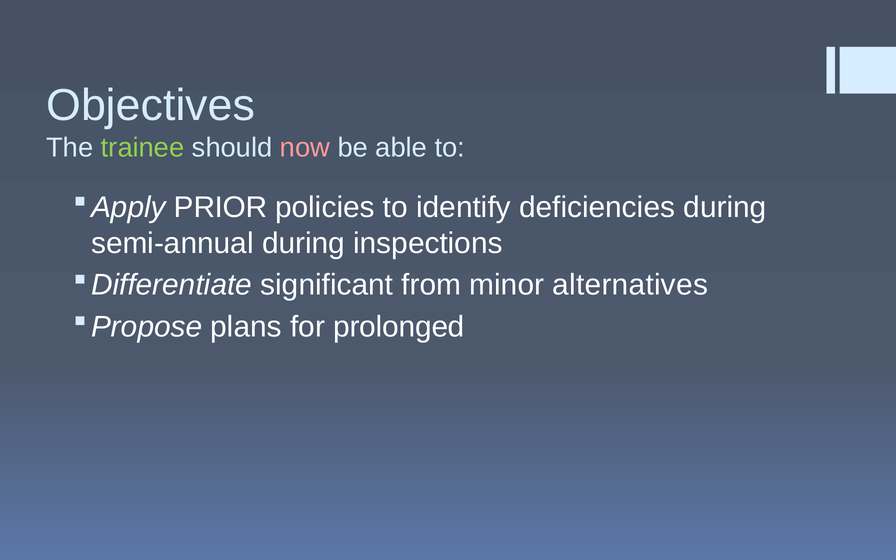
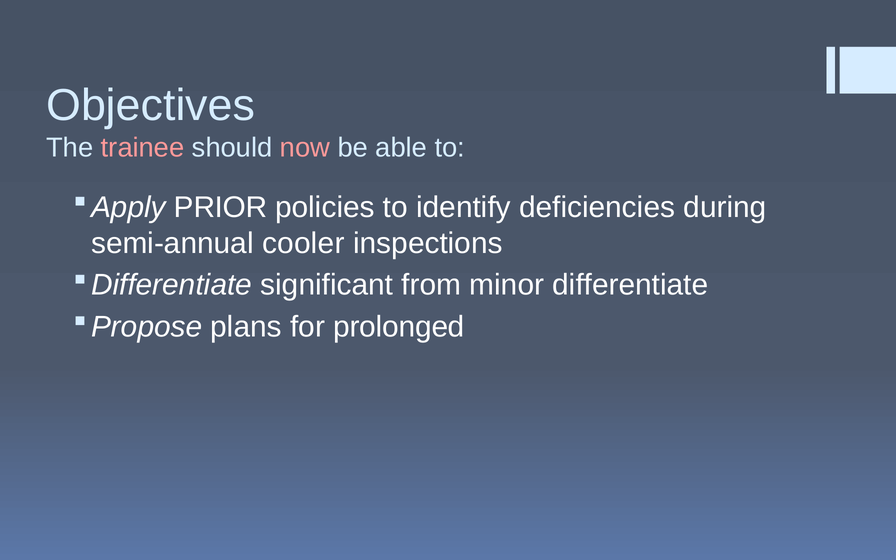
trainee colour: light green -> pink
semi-annual during: during -> cooler
alternatives: alternatives -> differentiate
